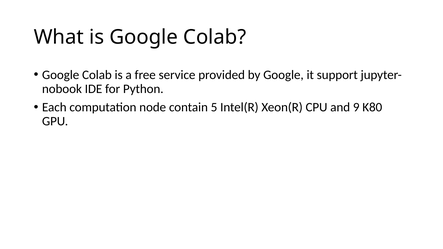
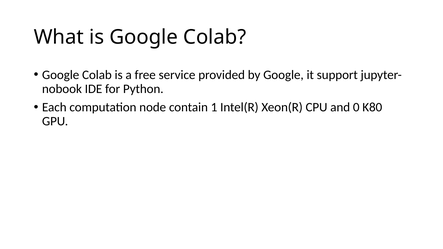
5: 5 -> 1
9: 9 -> 0
